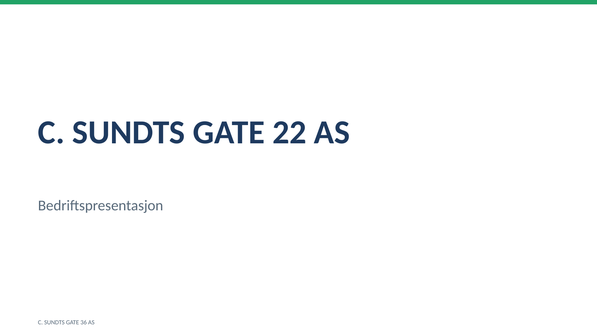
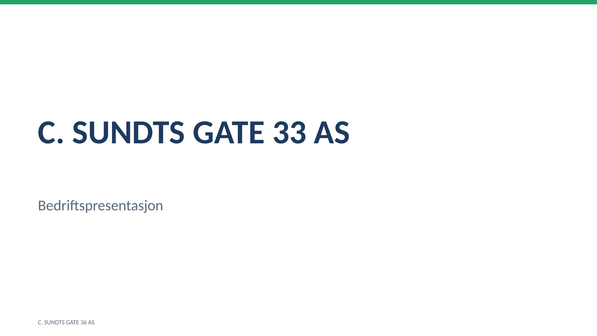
22: 22 -> 33
